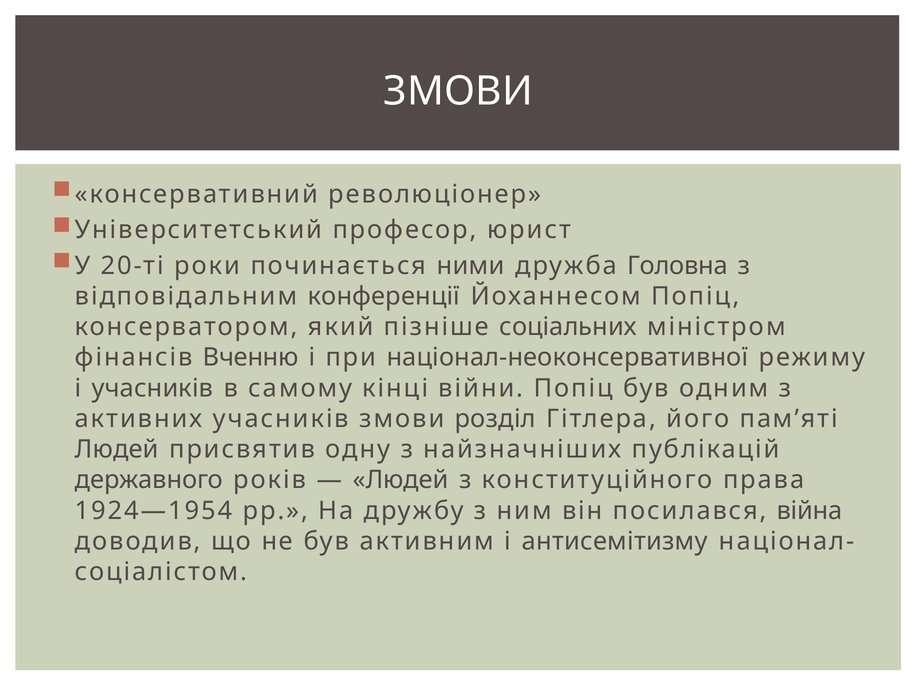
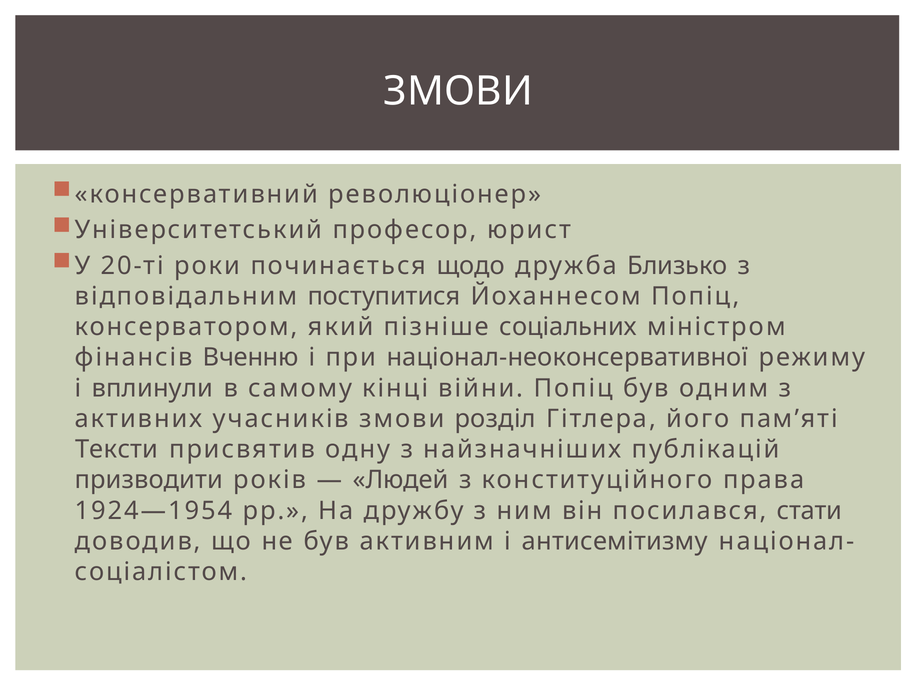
ними: ними -> щодо
Головна: Головна -> Близько
конференції: конференції -> поступитися
і учасників: учасників -> вплинули
Людей at (117, 449): Людей -> Тексти
державного: державного -> призводити
війна: війна -> стати
